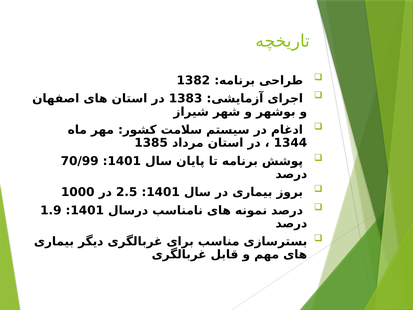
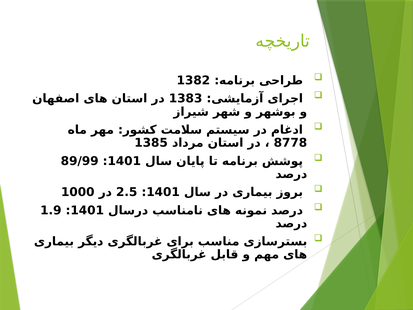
1344: 1344 -> 8778
70/99: 70/99 -> 89/99
